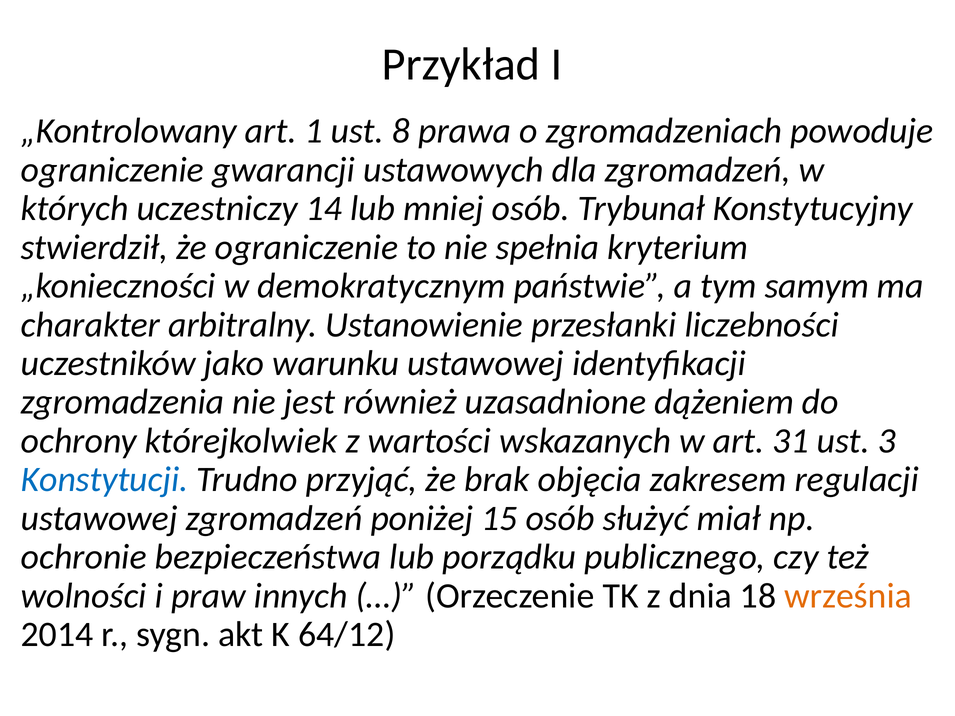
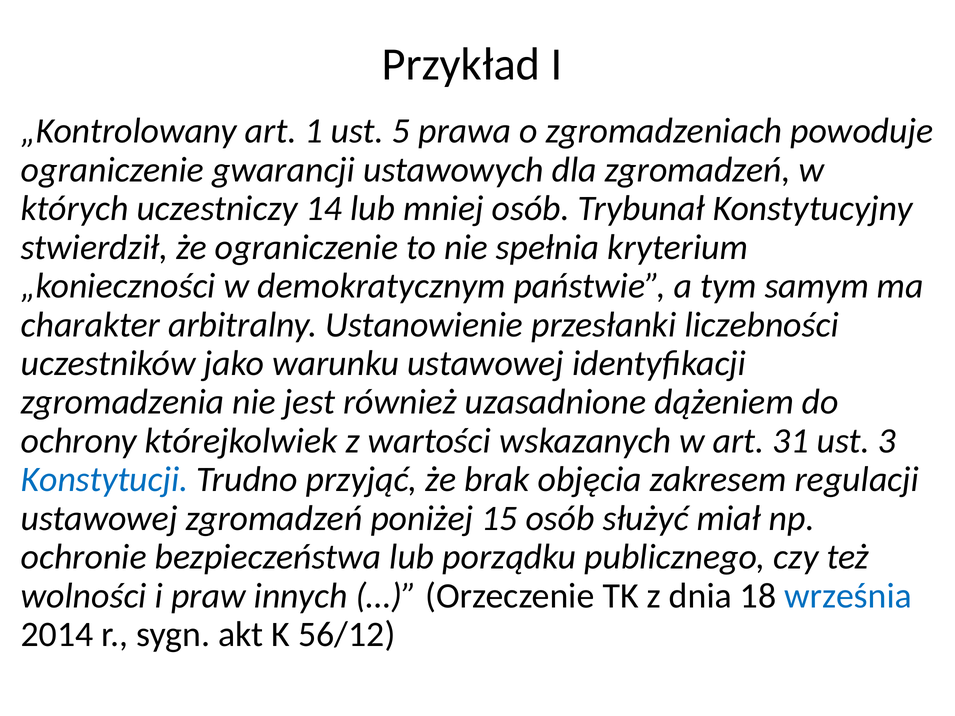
8: 8 -> 5
września colour: orange -> blue
64/12: 64/12 -> 56/12
